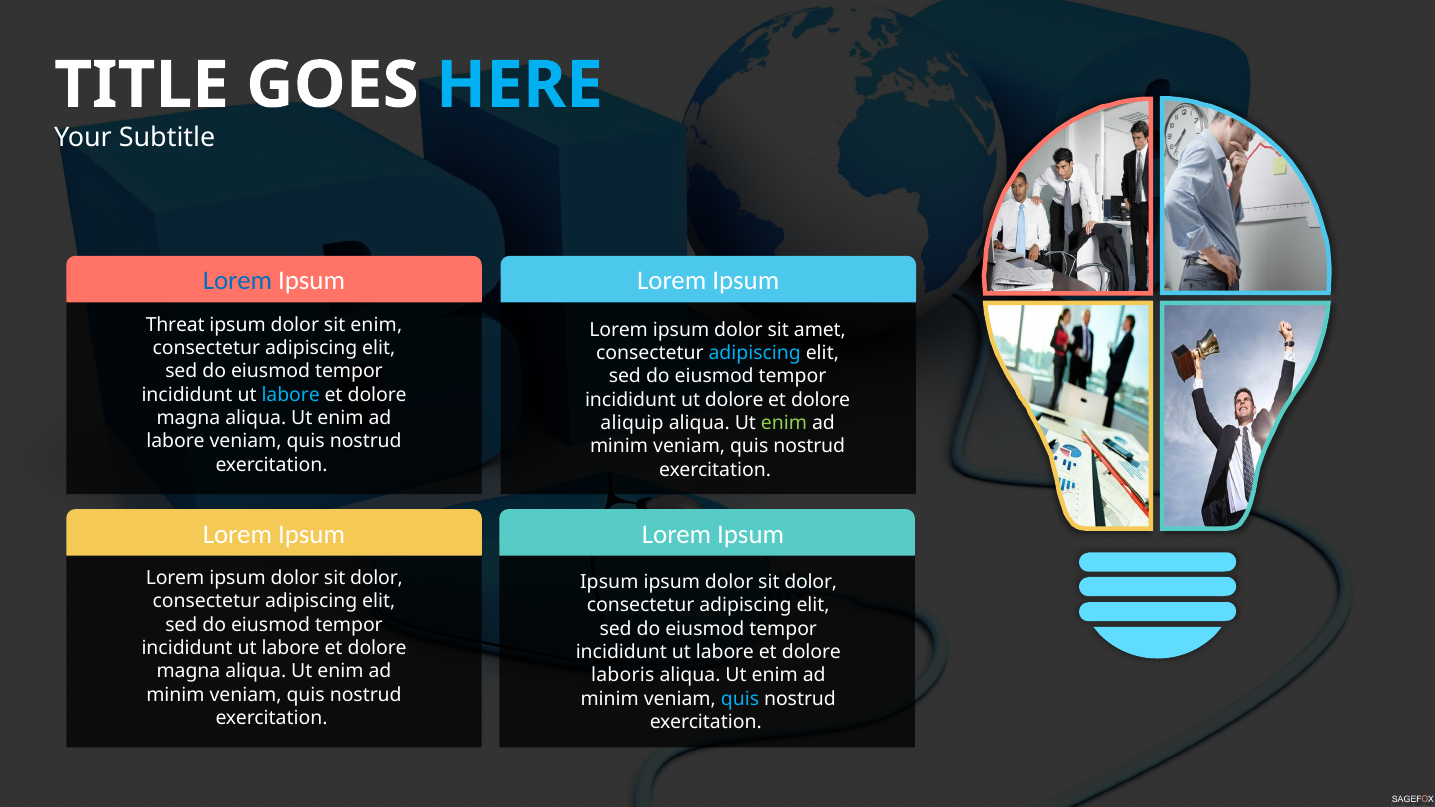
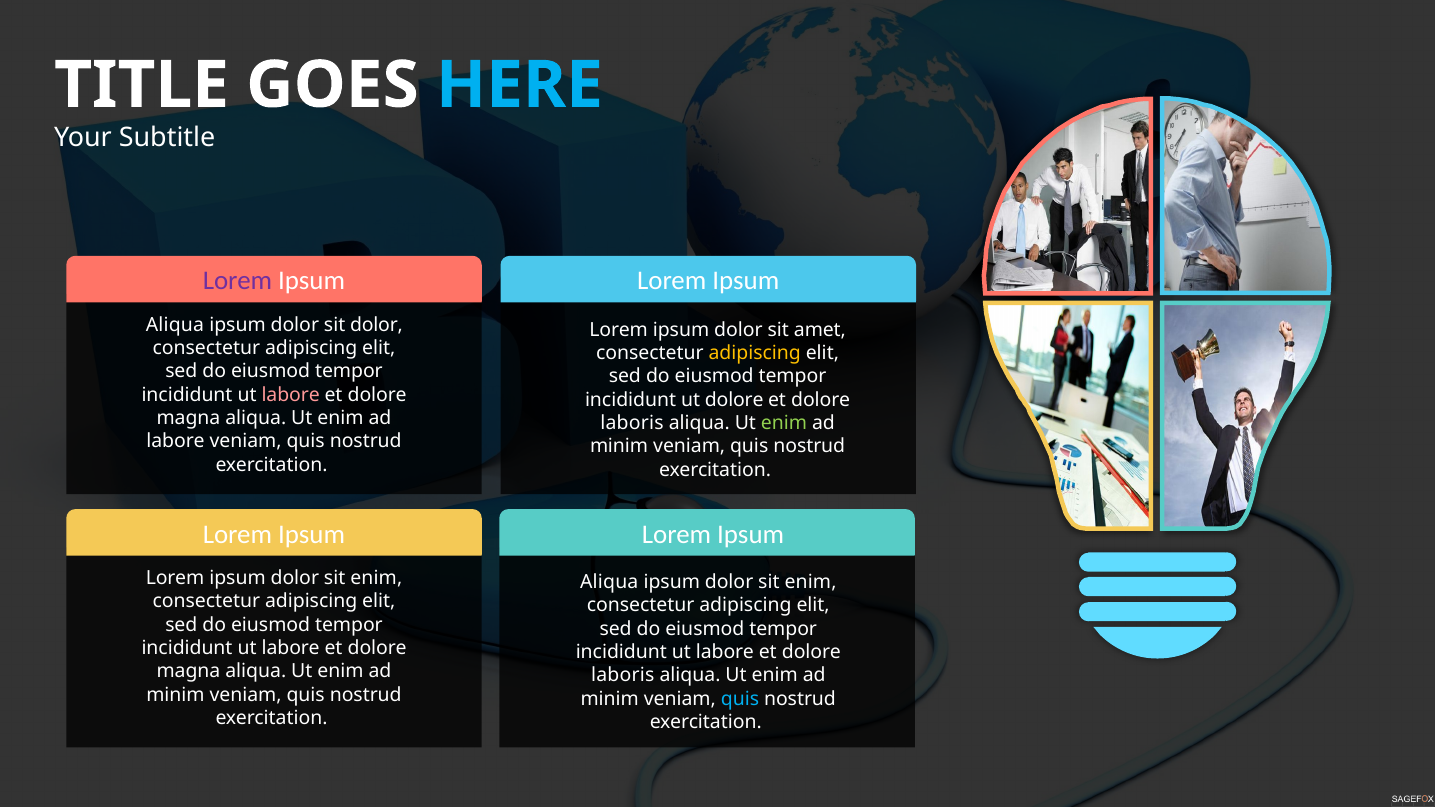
Lorem at (237, 281) colour: blue -> purple
Threat at (175, 325): Threat -> Aliqua
sit enim: enim -> dolor
adipiscing at (755, 353) colour: light blue -> yellow
labore at (291, 395) colour: light blue -> pink
aliquip at (632, 423): aliquip -> laboris
dolor at (376, 578): dolor -> enim
Ipsum at (609, 582): Ipsum -> Aliqua
dolor at (811, 582): dolor -> enim
